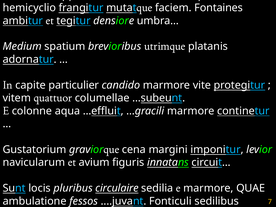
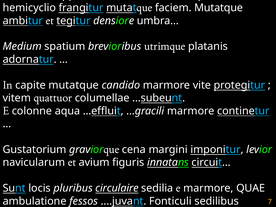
faciem Fontaines: Fontaines -> Mutatque
capite particulier: particulier -> mutatque
